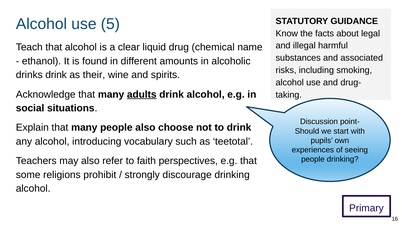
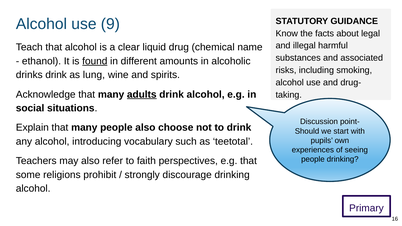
5: 5 -> 9
found underline: none -> present
their: their -> lung
